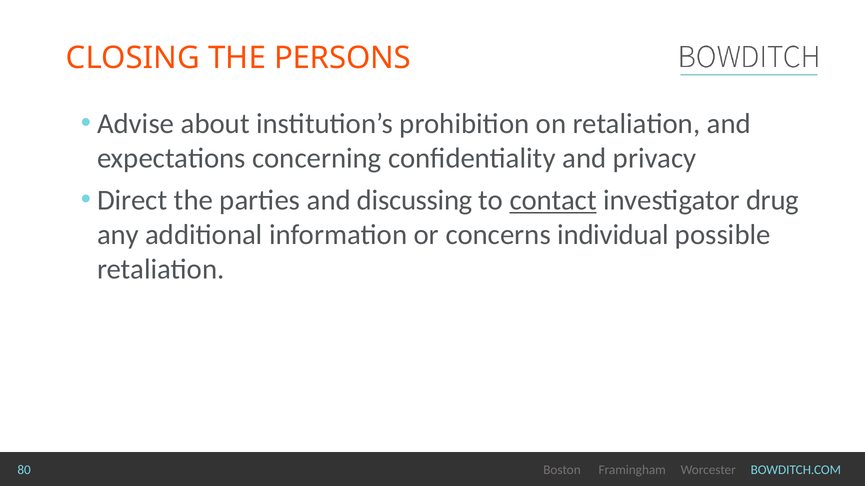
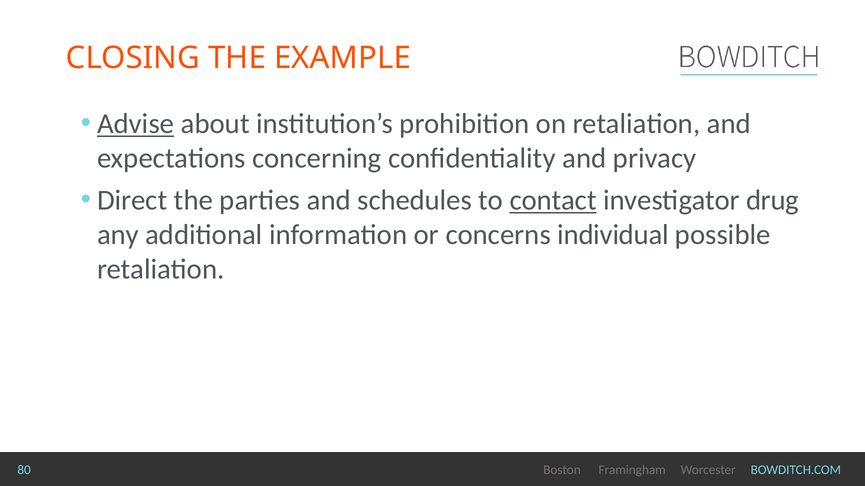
PERSONS: PERSONS -> EXAMPLE
Advise underline: none -> present
discussing: discussing -> schedules
